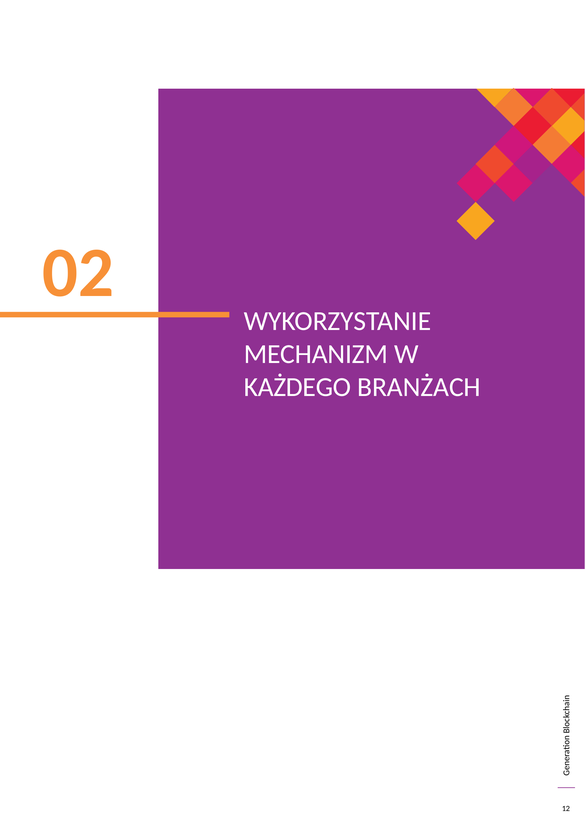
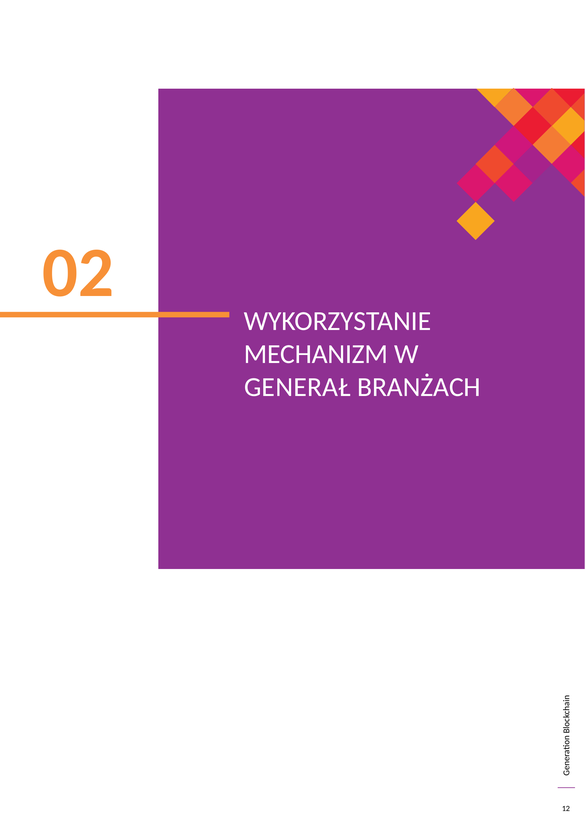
KAŻDEGO: KAŻDEGO -> GENERAŁ
